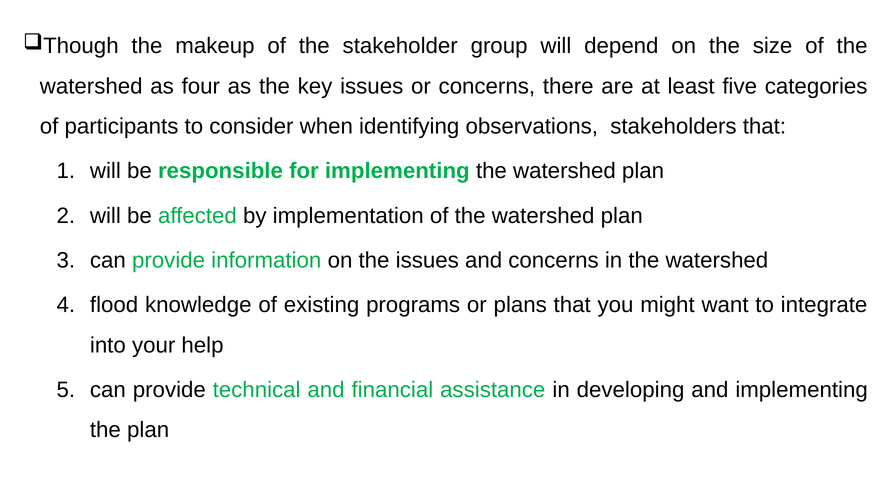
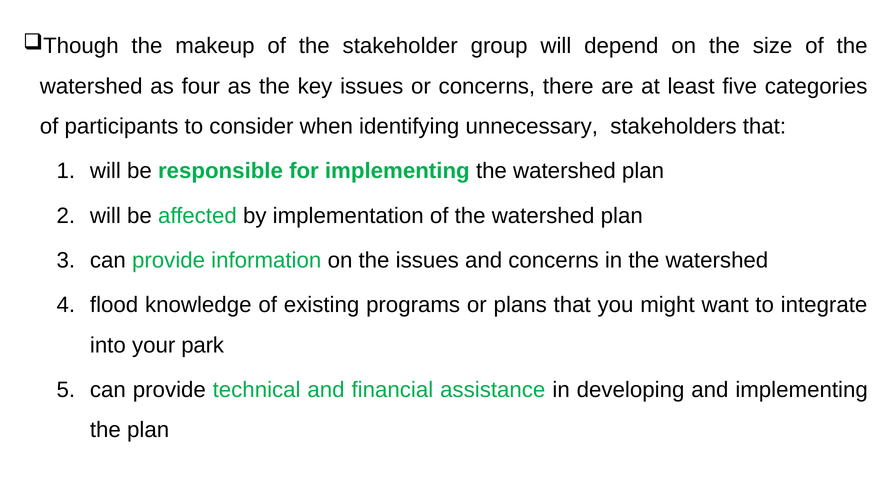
observations: observations -> unnecessary
help: help -> park
